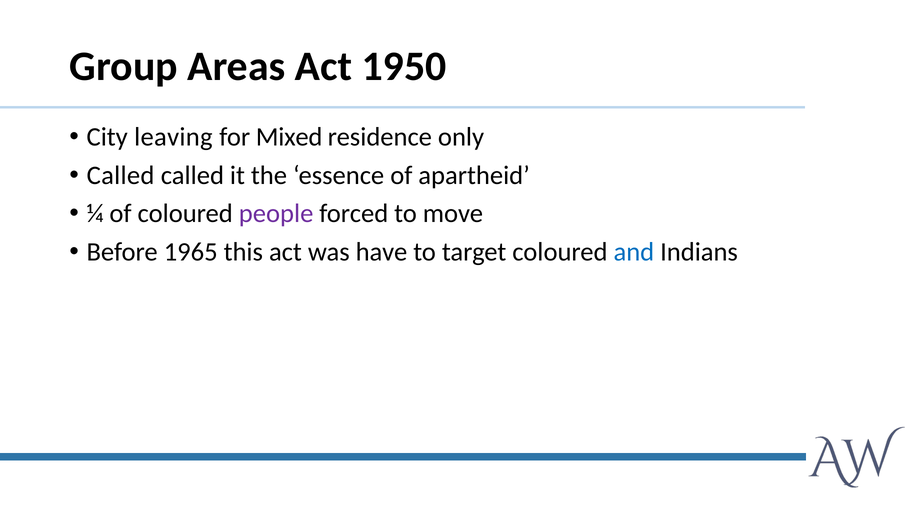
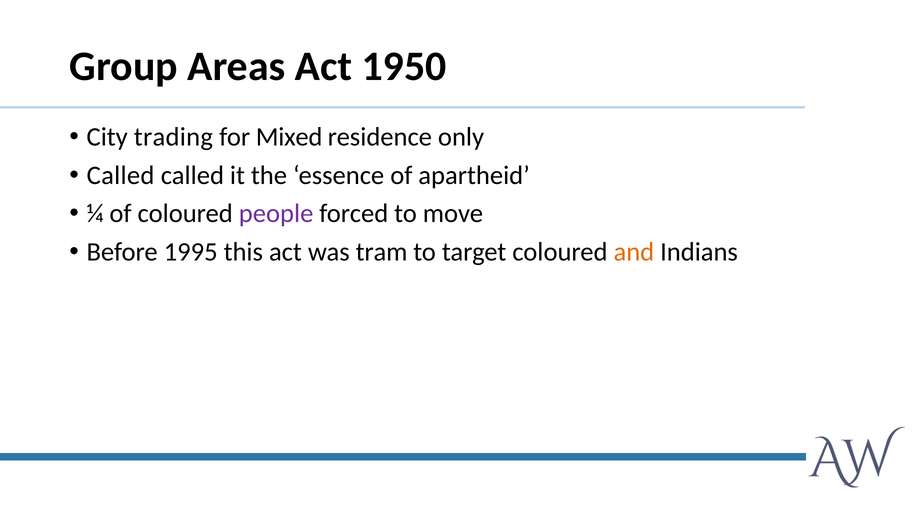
leaving: leaving -> trading
1965: 1965 -> 1995
have: have -> tram
and colour: blue -> orange
